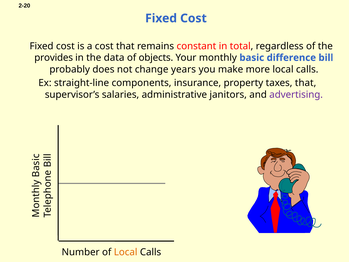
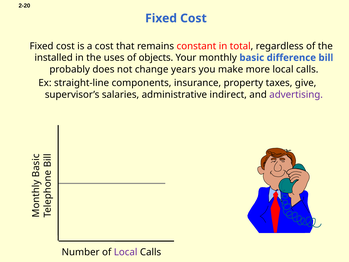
provides: provides -> installed
data: data -> uses
taxes that: that -> give
janitors: janitors -> indirect
Local at (126, 252) colour: orange -> purple
